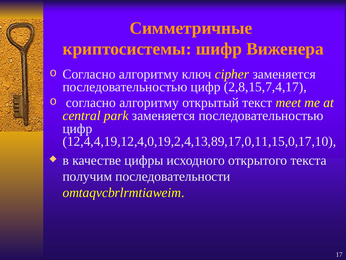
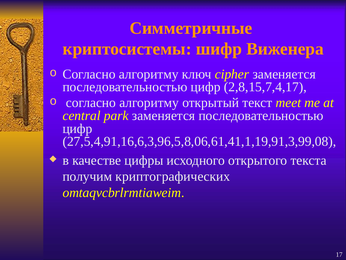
12,4,4,19,12,4,0,19,2,4,13,89,17,0,11,15,0,17,10: 12,4,4,19,12,4,0,19,2,4,13,89,17,0,11,15,0,17,10 -> 27,5,4,91,16,6,3,96,5,8,06,61,41,1,19,91,3,99,08
последовательности: последовательности -> криптографических
